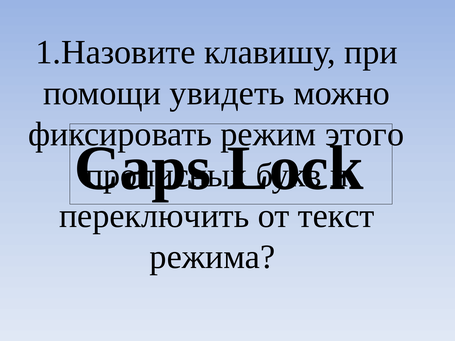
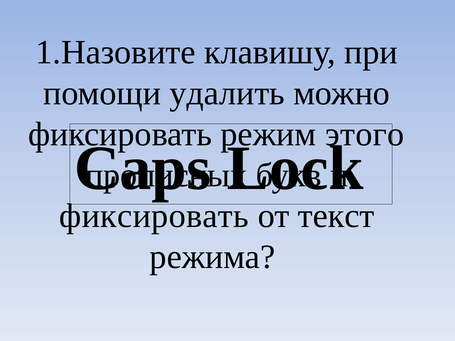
увидеть: увидеть -> удалить
переключить at (154, 216): переключить -> фиксировать
